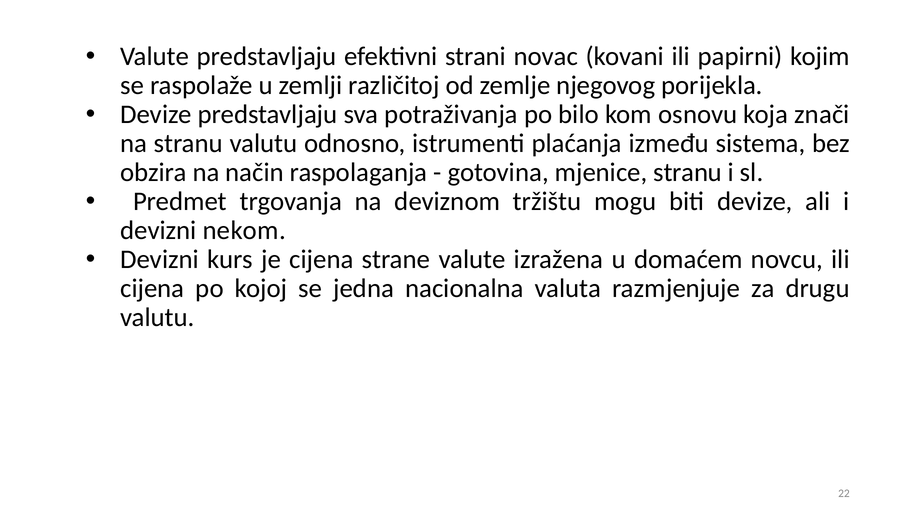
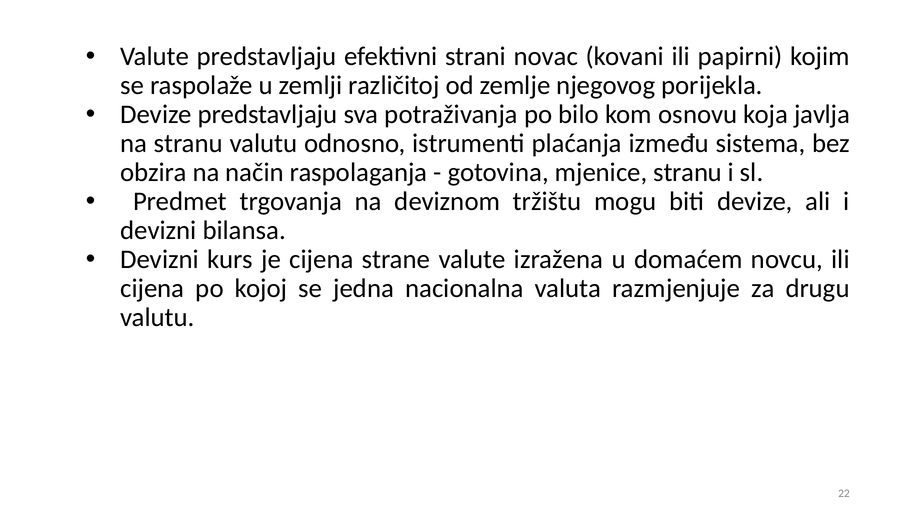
znači: znači -> javlja
nekom: nekom -> bilansa
